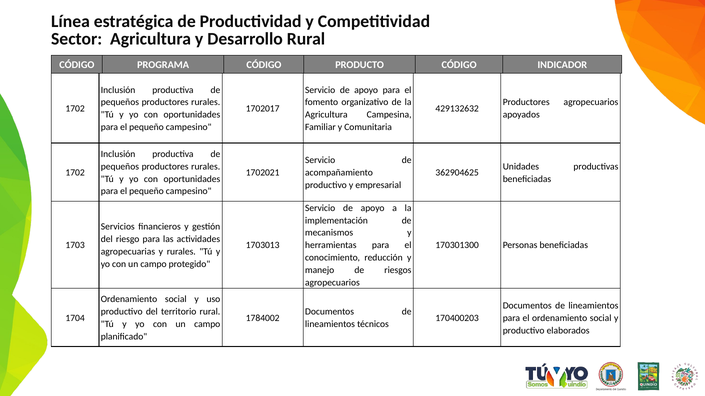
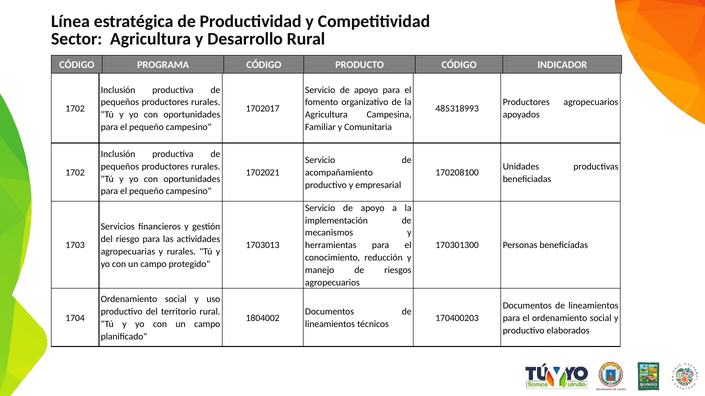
429132632: 429132632 -> 485318993
362904625: 362904625 -> 170208100
1784002: 1784002 -> 1804002
